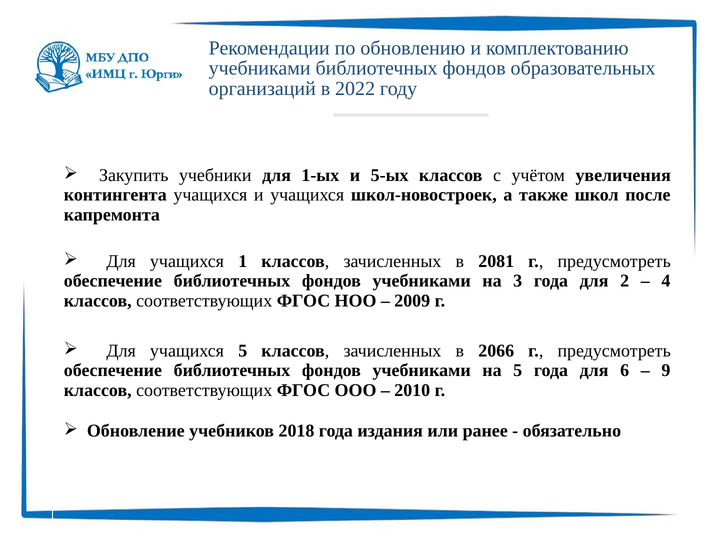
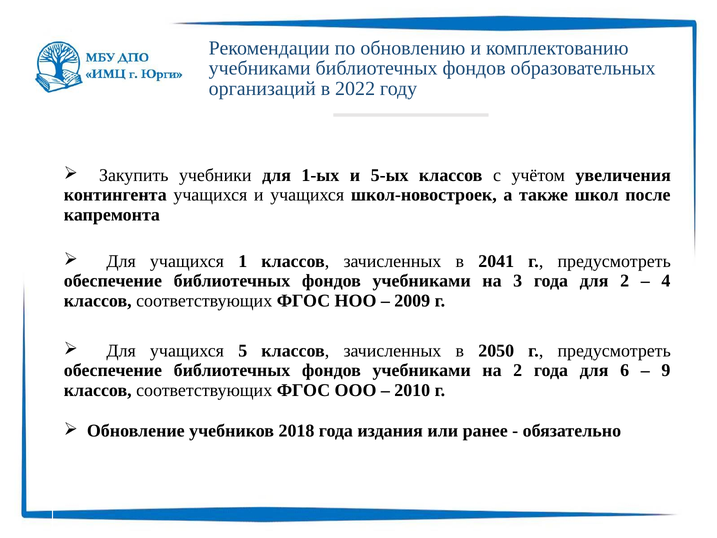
2081: 2081 -> 2041
2066: 2066 -> 2050
на 5: 5 -> 2
